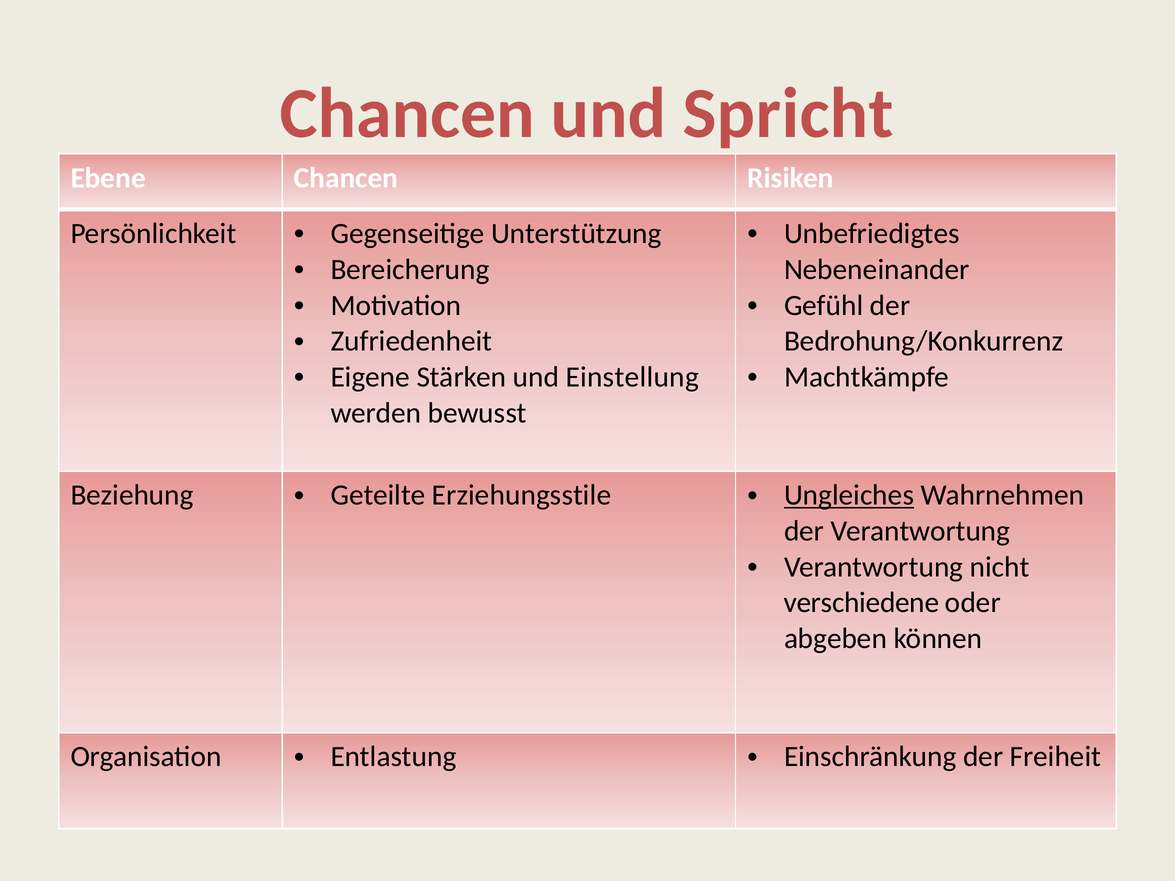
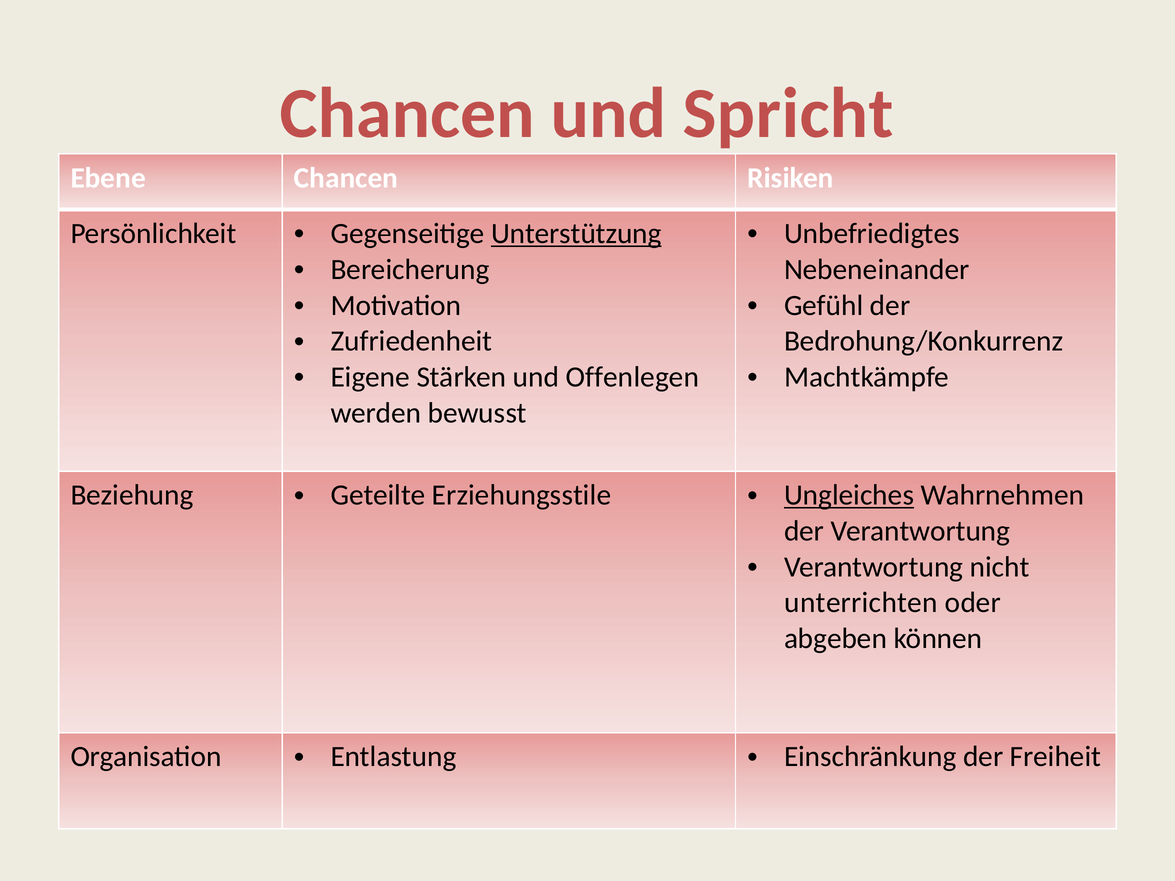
Unterstützung underline: none -> present
Einstellung: Einstellung -> Offenlegen
verschiedene: verschiedene -> unterrichten
